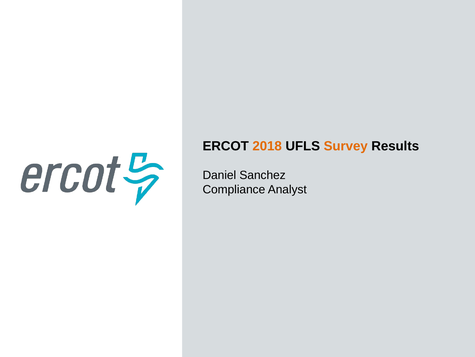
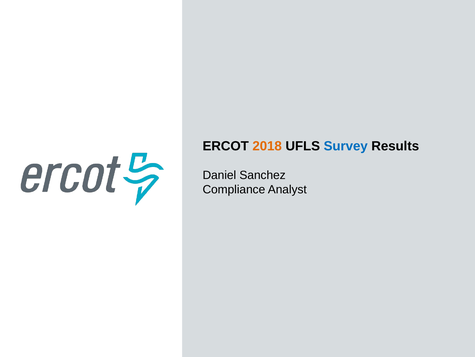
Survey colour: orange -> blue
